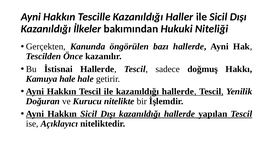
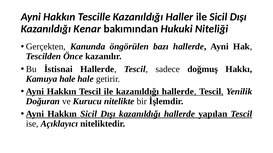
İlkeler: İlkeler -> Kenar
